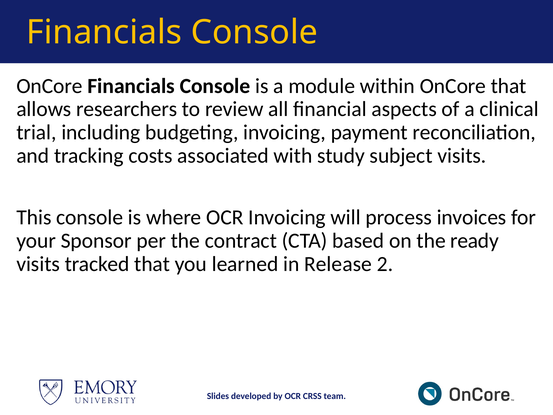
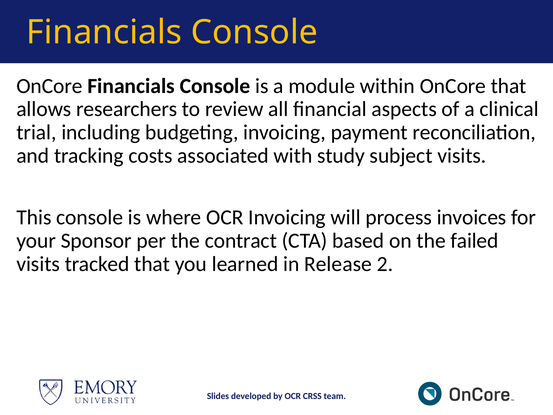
ready: ready -> failed
